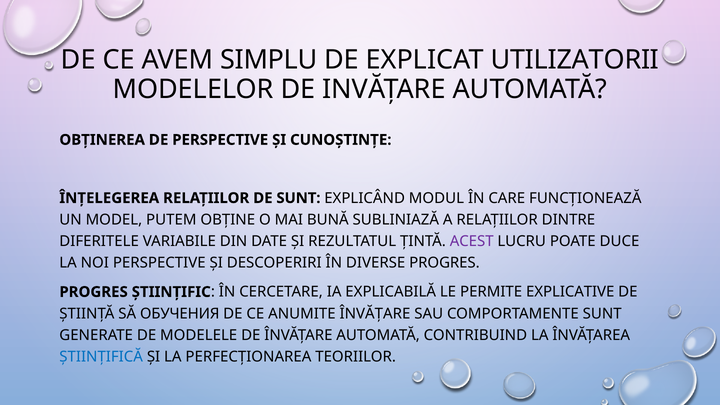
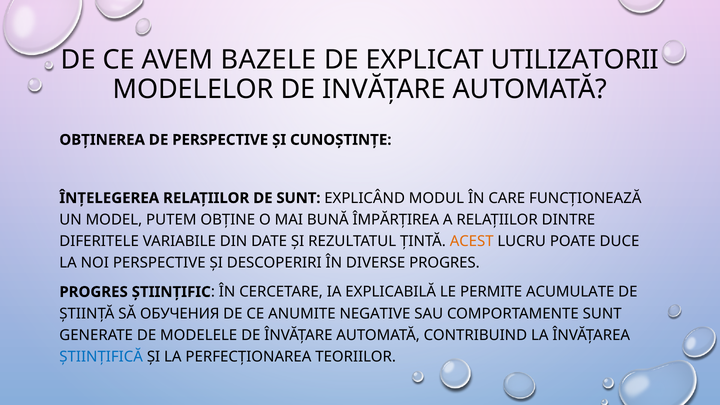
SIMPLU: SIMPLU -> BAZELE
SUBLINIAZĂ: SUBLINIAZĂ -> ÎMPĂRȚIREA
ACEST colour: purple -> orange
EXPLICATIVE: EXPLICATIVE -> ACUMULATE
ANUMITE ÎNVĂȚARE: ÎNVĂȚARE -> NEGATIVE
